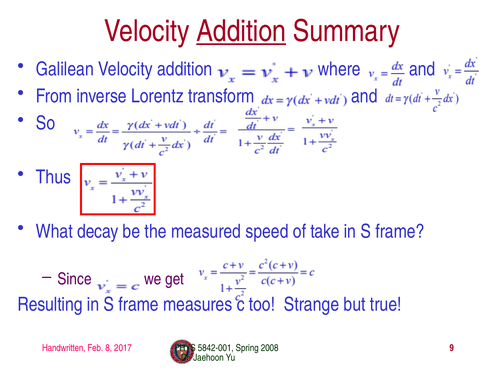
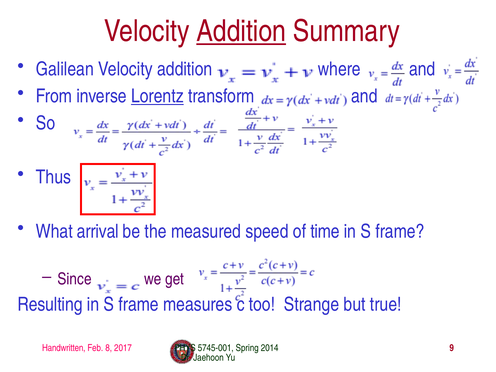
Lorentz underline: none -> present
decay: decay -> arrival
take: take -> time
5842-001: 5842-001 -> 5745-001
2008: 2008 -> 2014
